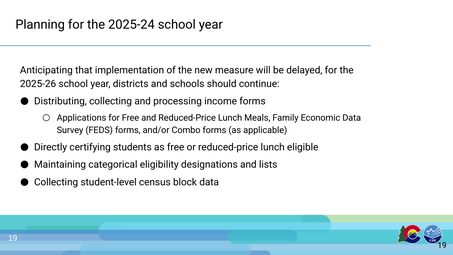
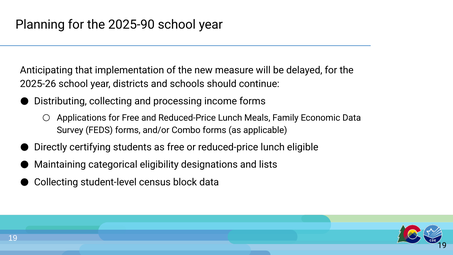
2025-24: 2025-24 -> 2025-90
